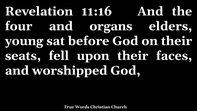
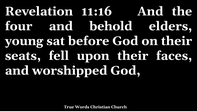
organs: organs -> behold
